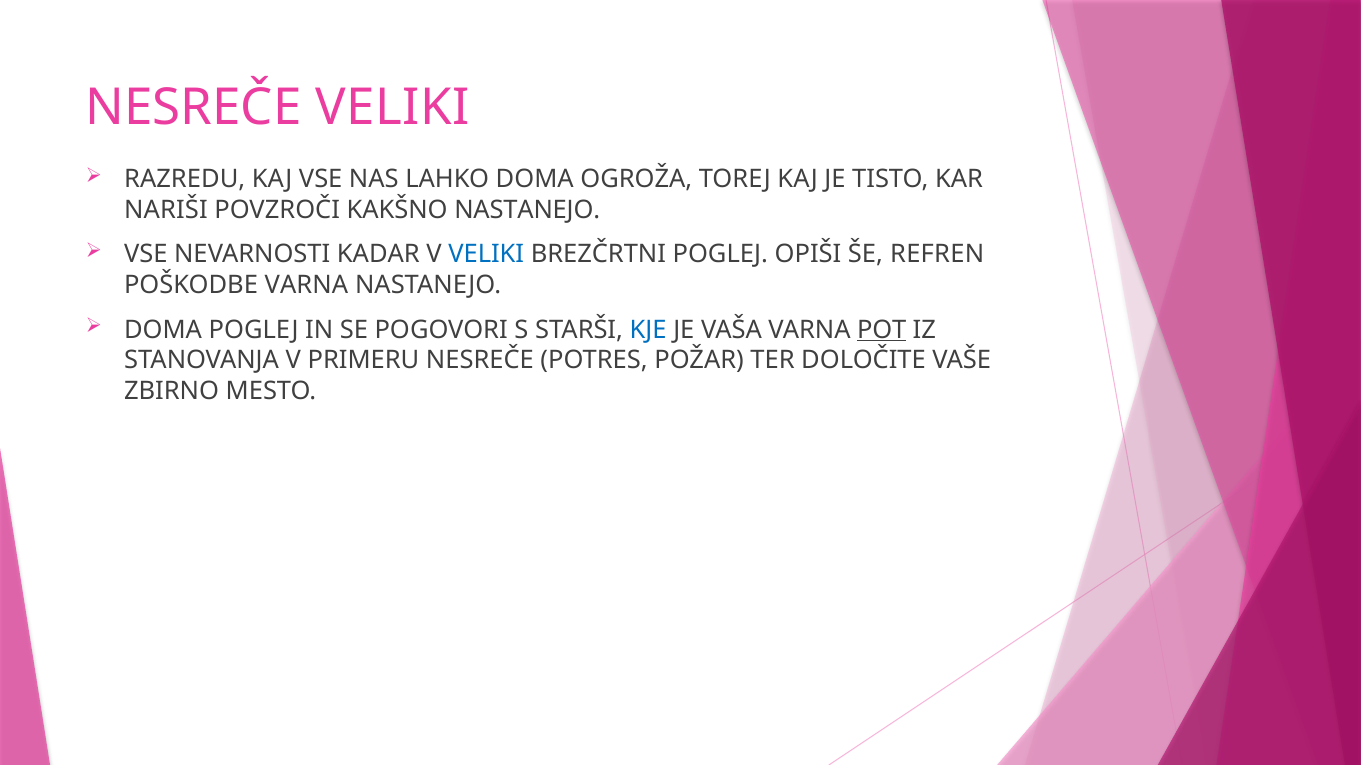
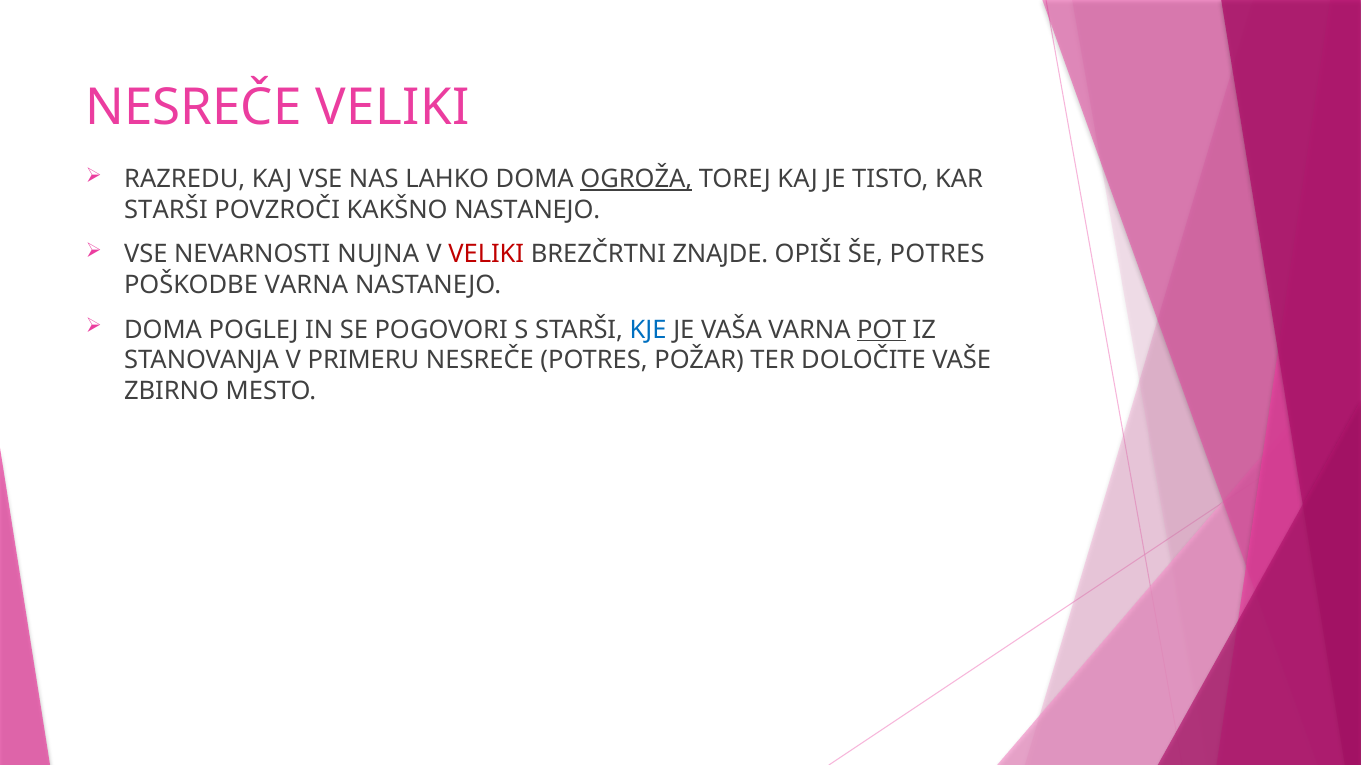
OGROŽA underline: none -> present
NARIŠI at (166, 210): NARIŠI -> STARŠI
KADAR: KADAR -> NUJNA
VELIKI at (486, 255) colour: blue -> red
BREZČRTNI POGLEJ: POGLEJ -> ZNAJDE
ŠE REFREN: REFREN -> POTRES
